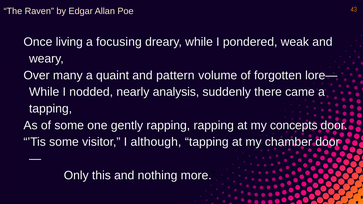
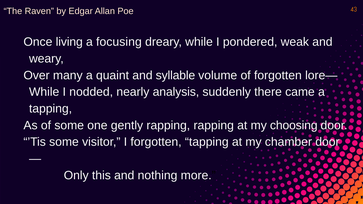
pattern: pattern -> syllable
concepts: concepts -> choosing
I although: although -> forgotten
